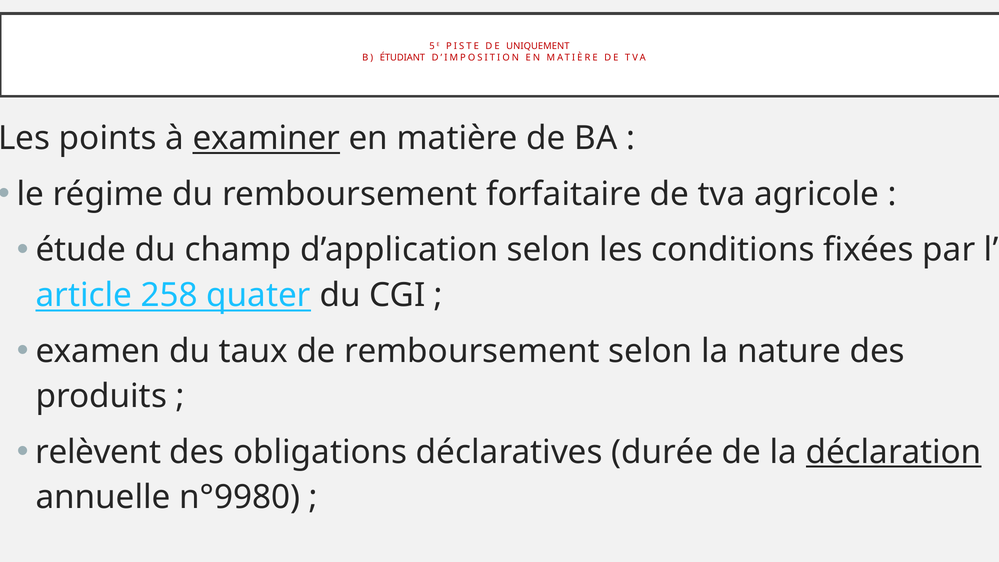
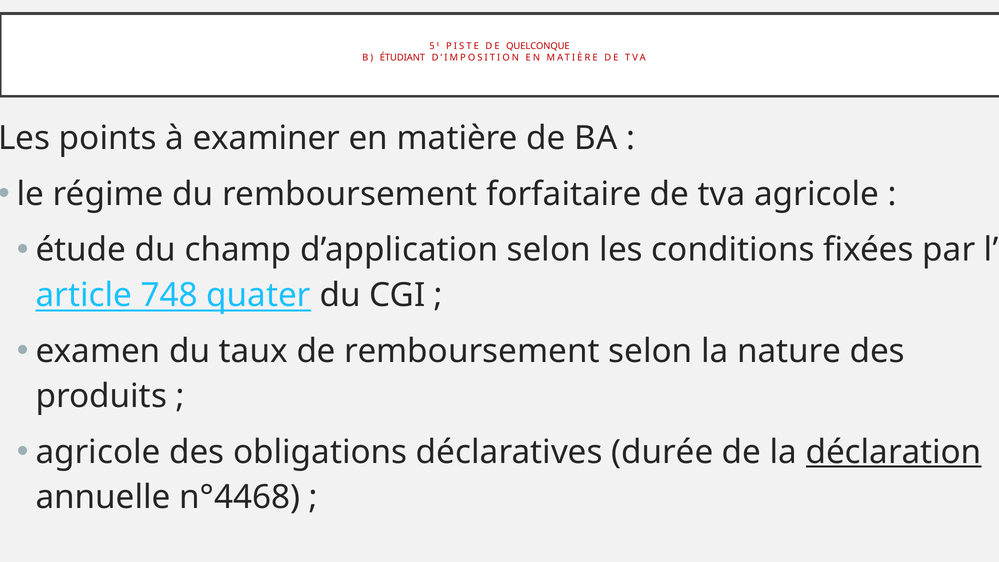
UNIQUEMENT: UNIQUEMENT -> QUELCONQUE
examiner underline: present -> none
258: 258 -> 748
relèvent at (98, 452): relèvent -> agricole
n°9980: n°9980 -> n°4468
